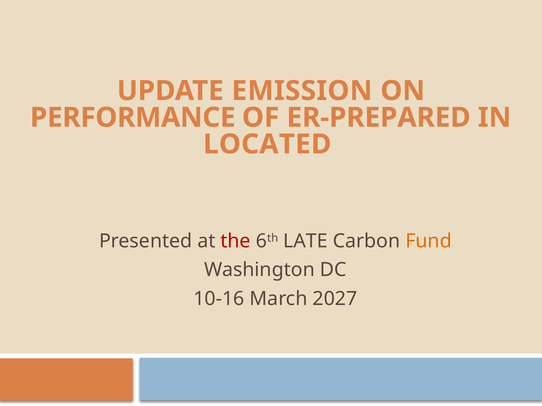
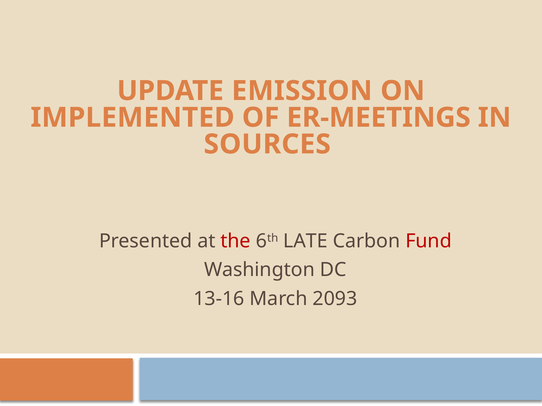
PERFORMANCE: PERFORMANCE -> IMPLEMENTED
ER-PREPARED: ER-PREPARED -> ER-MEETINGS
LOCATED: LOCATED -> SOURCES
Fund colour: orange -> red
10-16: 10-16 -> 13-16
2027: 2027 -> 2093
